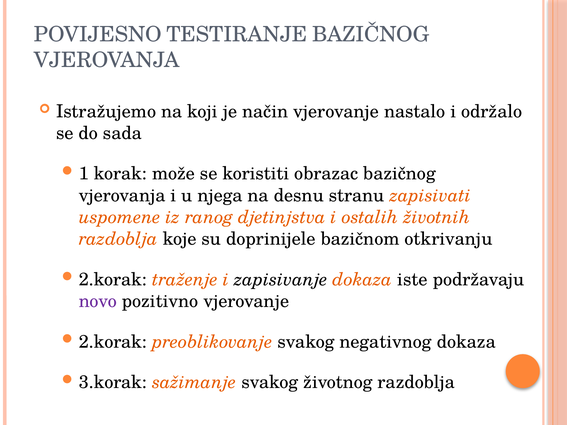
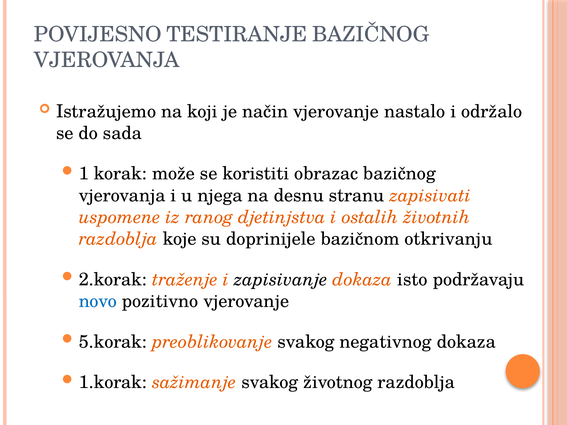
iste: iste -> isto
novo colour: purple -> blue
2.korak at (113, 342): 2.korak -> 5.korak
3.korak: 3.korak -> 1.korak
